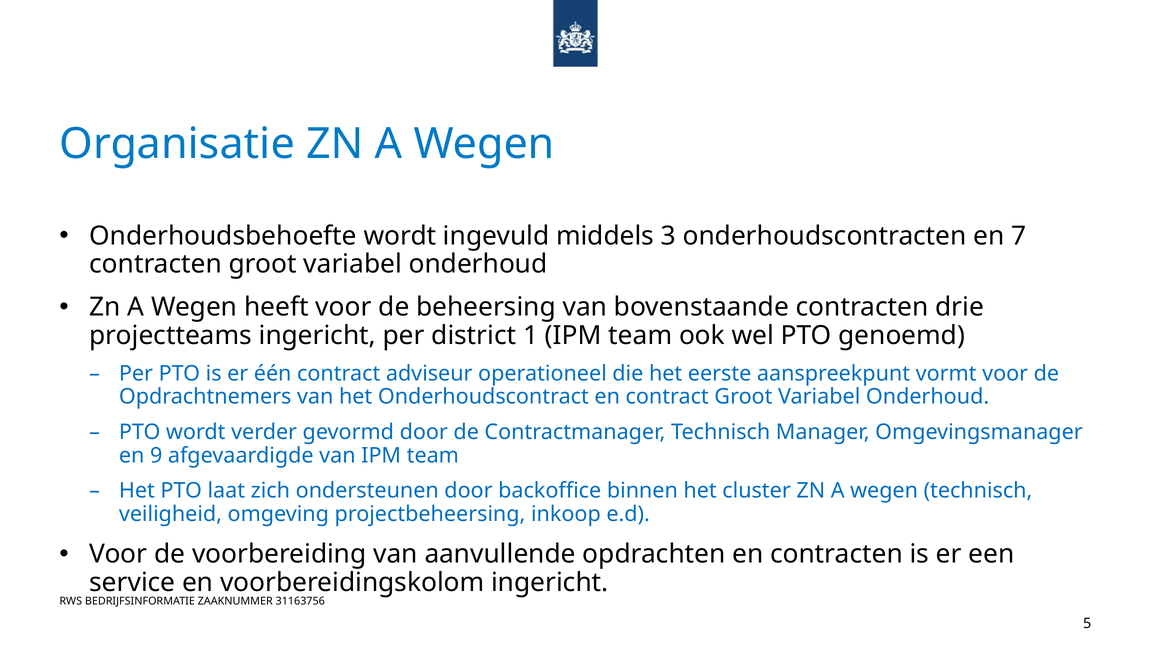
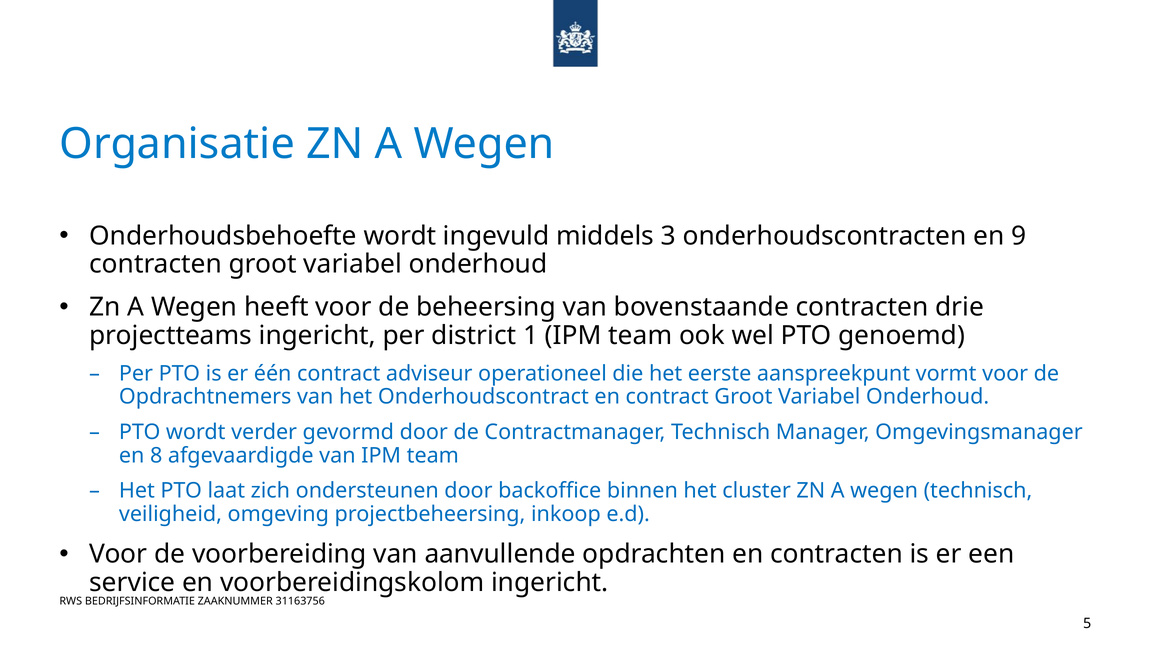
7: 7 -> 9
9: 9 -> 8
